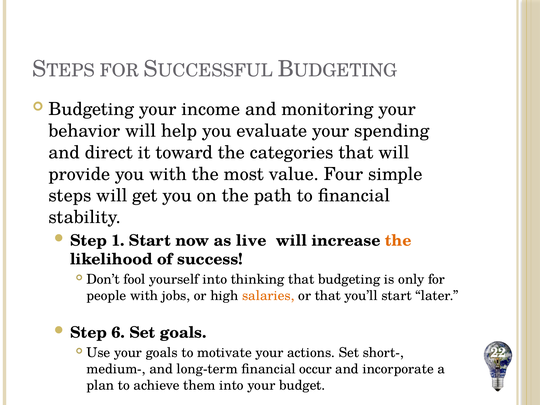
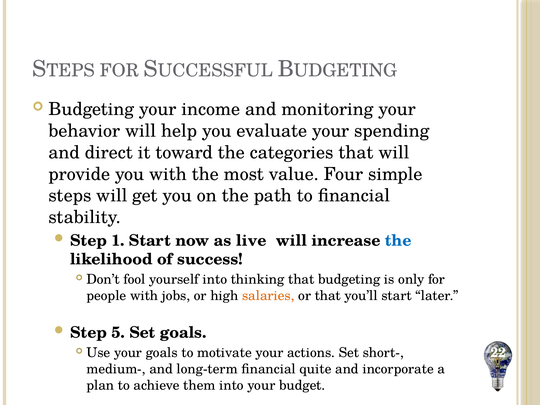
the at (398, 241) colour: orange -> blue
6: 6 -> 5
occur: occur -> quite
